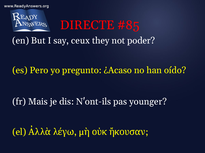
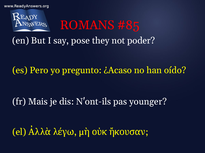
DIRECTE: DIRECTE -> ROMANS
ceux: ceux -> pose
